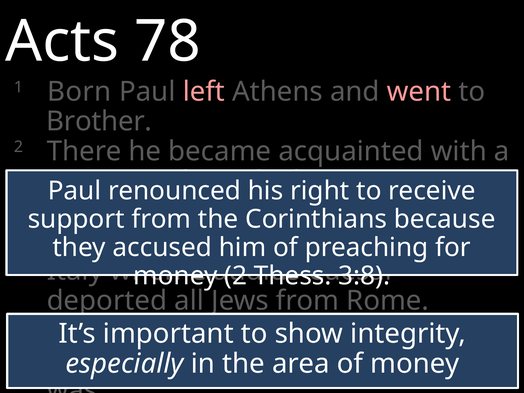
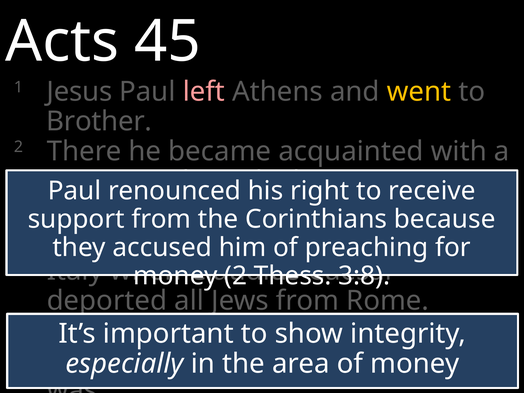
78: 78 -> 45
1 Born: Born -> Jesus
went colour: pink -> yellow
